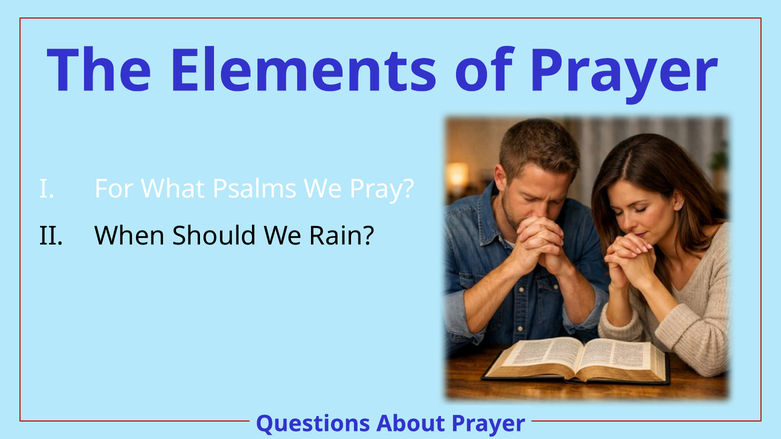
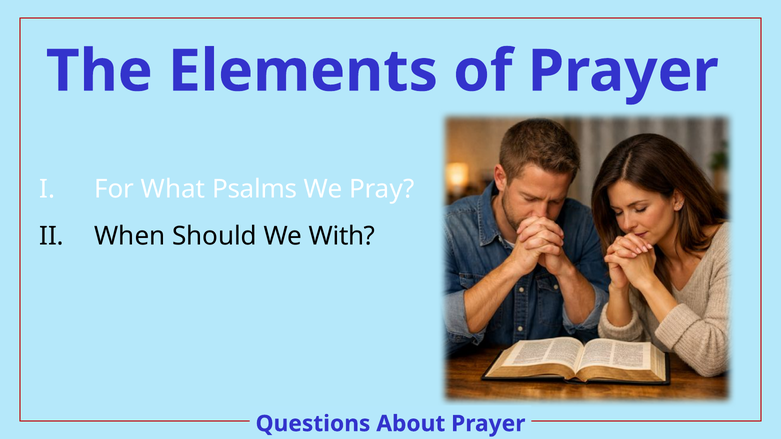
Rain: Rain -> With
